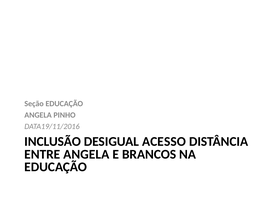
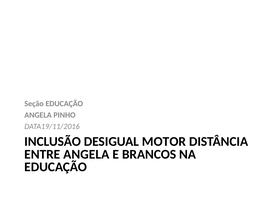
ACESSO: ACESSO -> MOTOR
